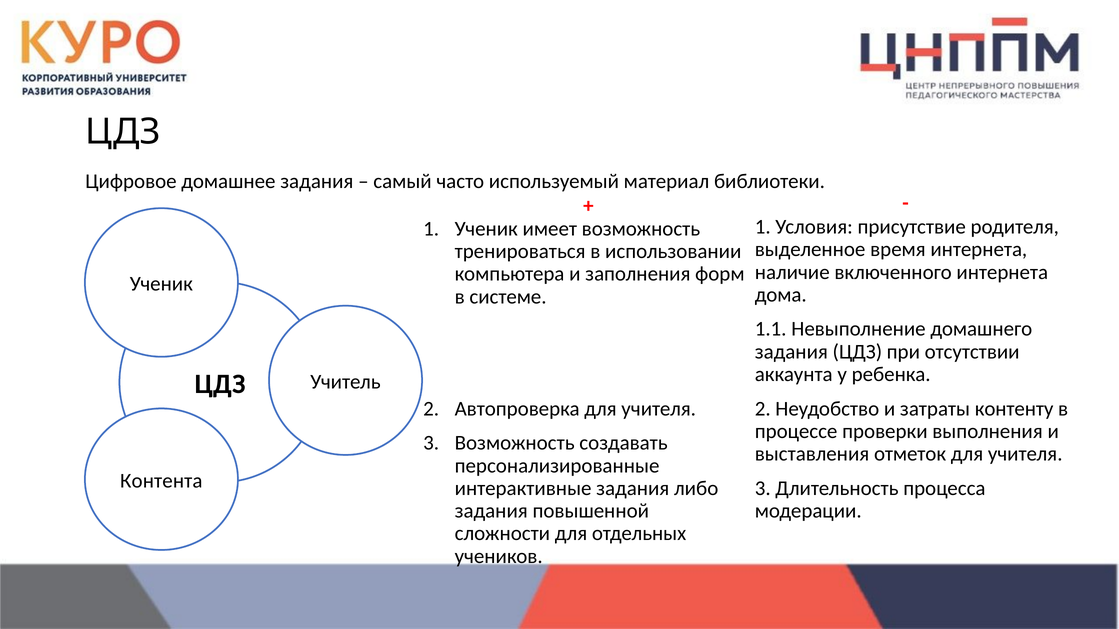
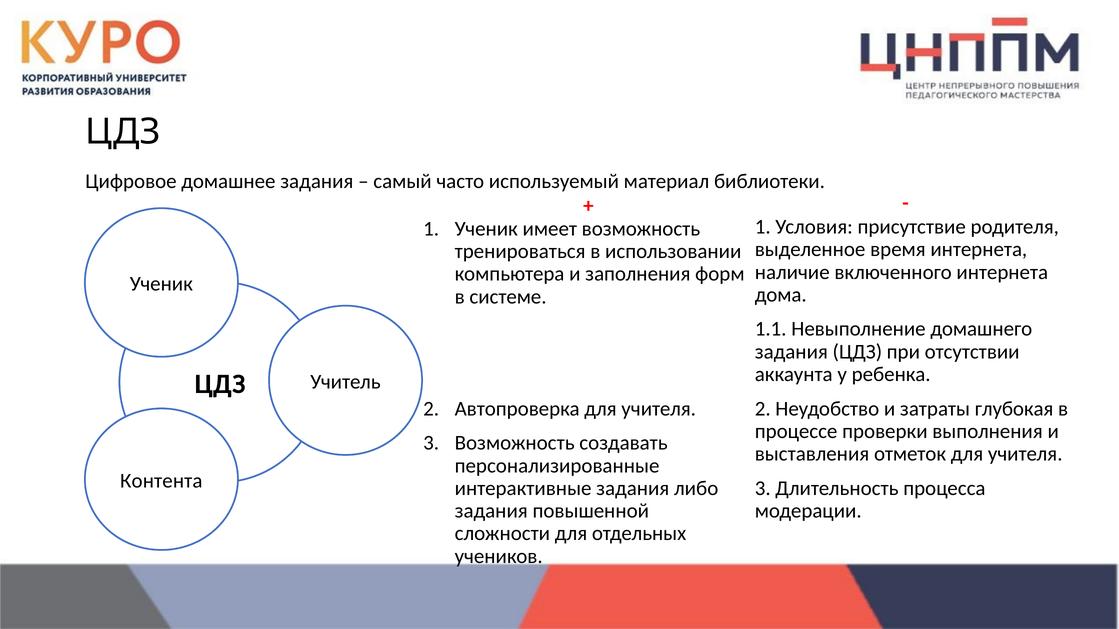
контенту: контенту -> глубокая
